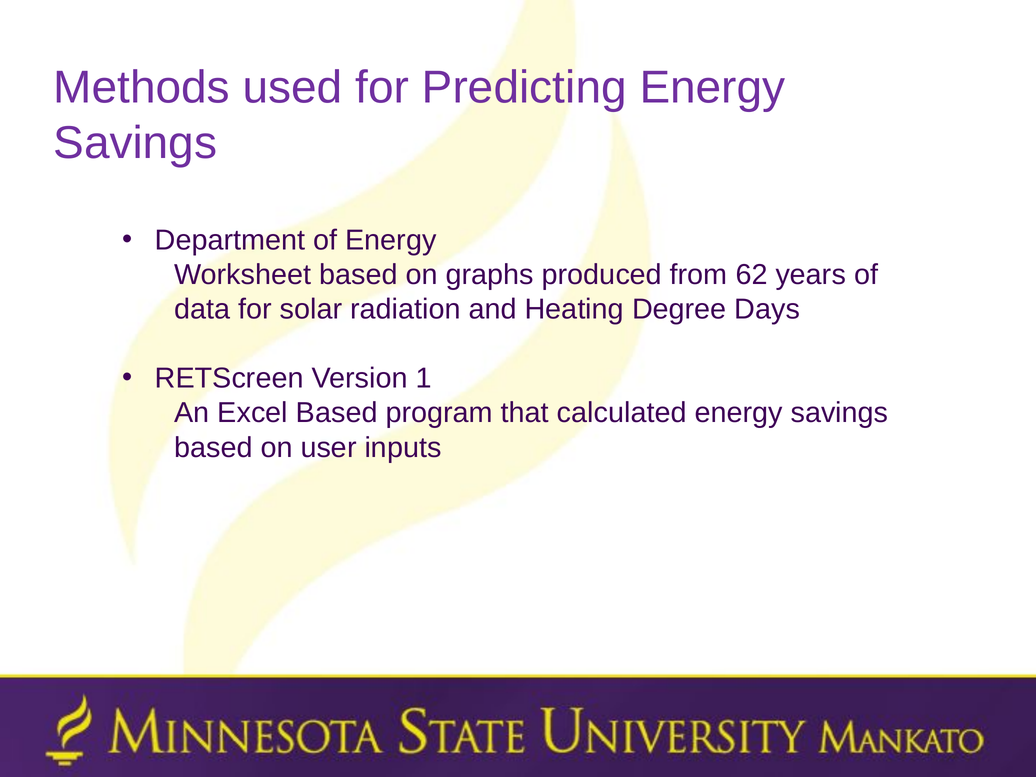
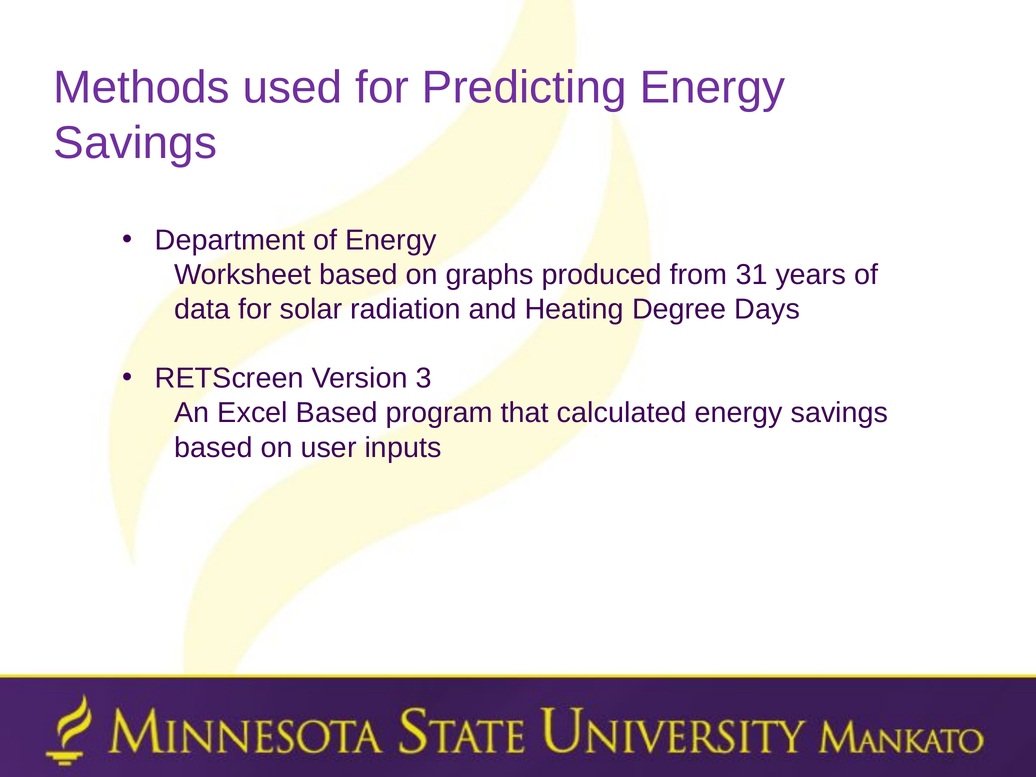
62: 62 -> 31
1: 1 -> 3
